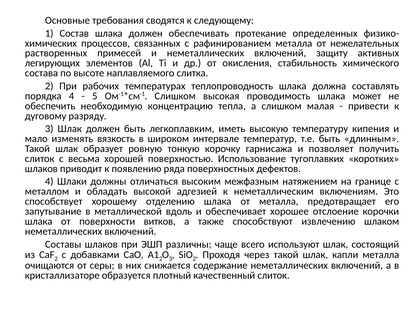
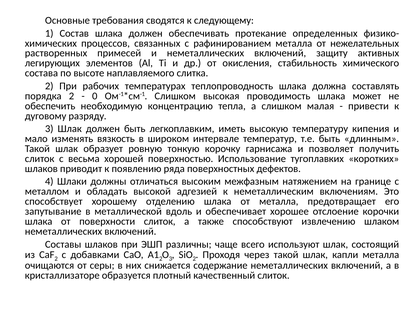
порядка 4: 4 -> 2
5: 5 -> 0
поверхности витков: витков -> слиток
